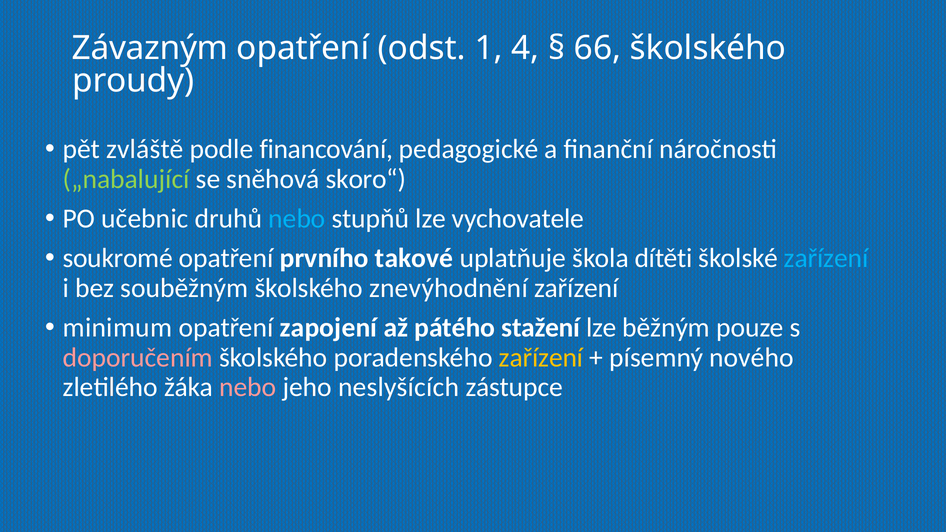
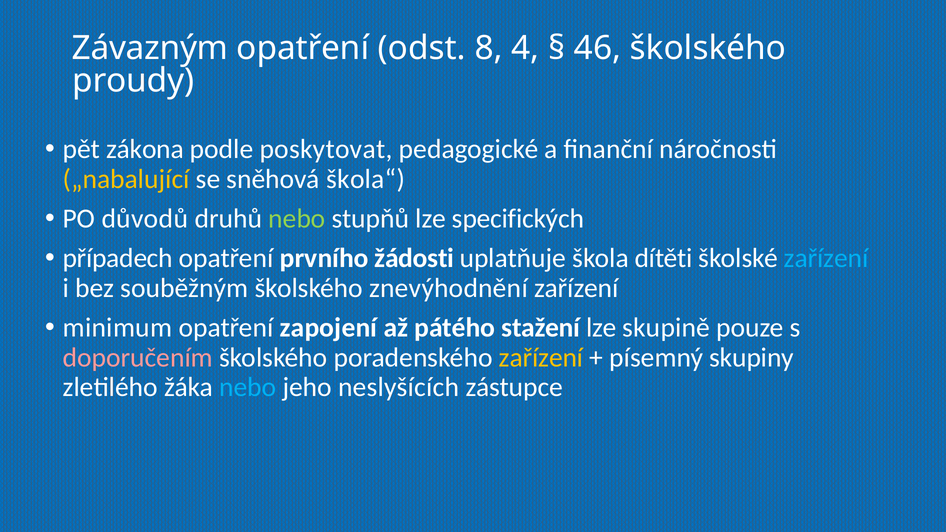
1: 1 -> 8
66: 66 -> 46
zvláště: zvláště -> zákona
financování: financování -> poskytovat
„nabalující colour: light green -> yellow
skoro“: skoro“ -> škola“
učebnic: učebnic -> důvodů
nebo at (297, 219) colour: light blue -> light green
vychovatele: vychovatele -> specifických
soukromé: soukromé -> případech
takové: takové -> žádosti
běžným: běžným -> skupině
nového: nového -> skupiny
nebo at (248, 387) colour: pink -> light blue
